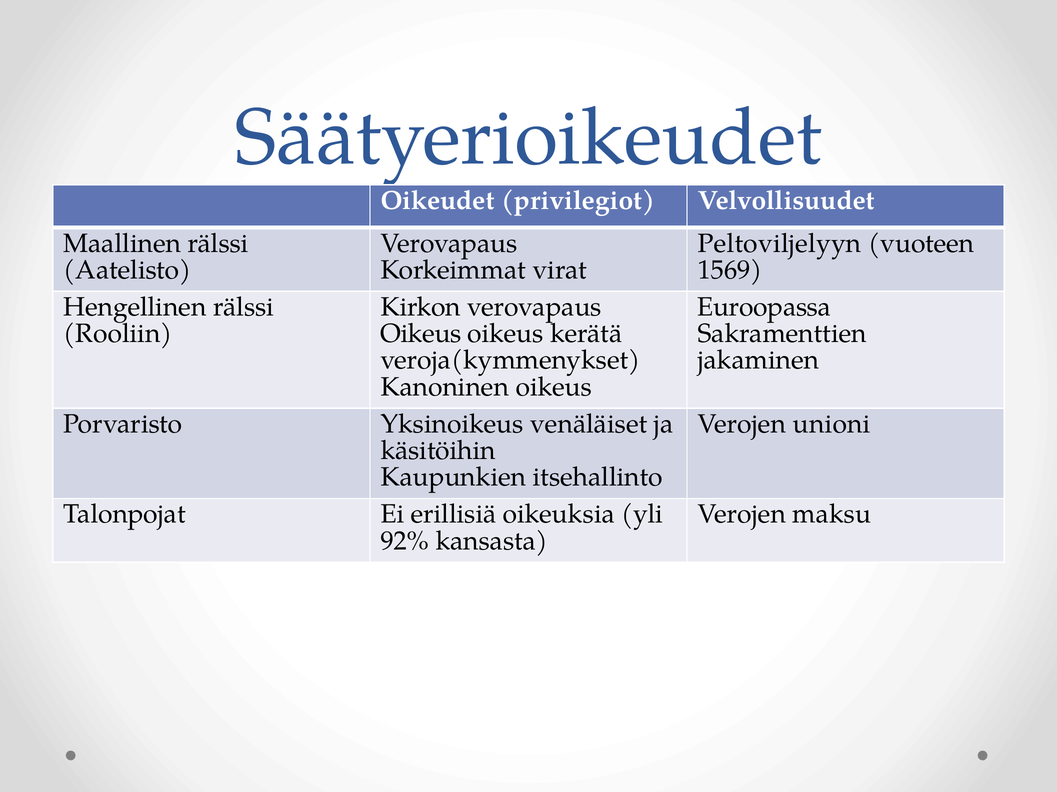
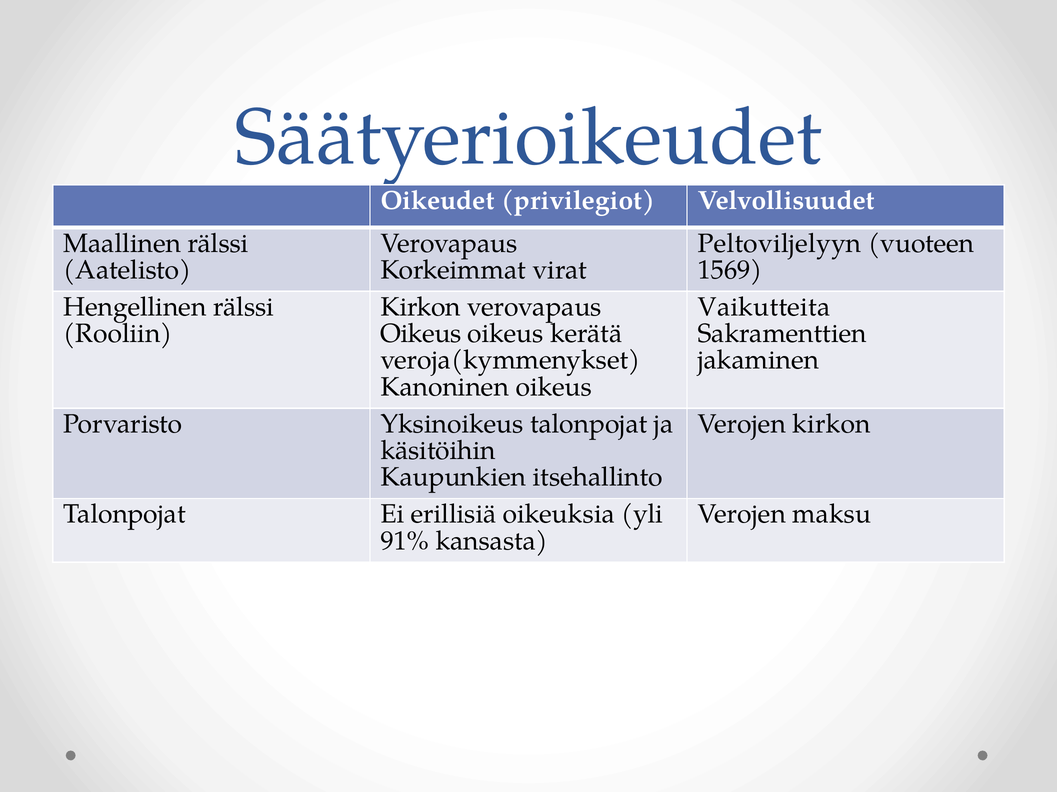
Euroopassa: Euroopassa -> Vaikutteita
Yksinoikeus venäläiset: venäläiset -> talonpojat
Verojen unioni: unioni -> kirkon
92%: 92% -> 91%
